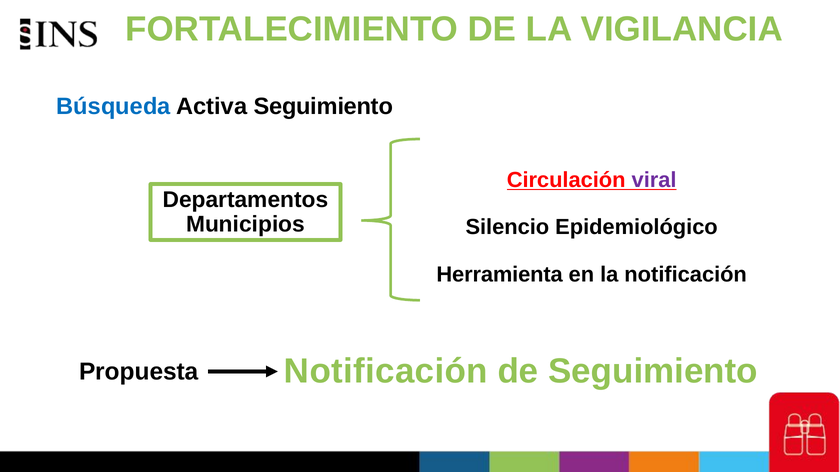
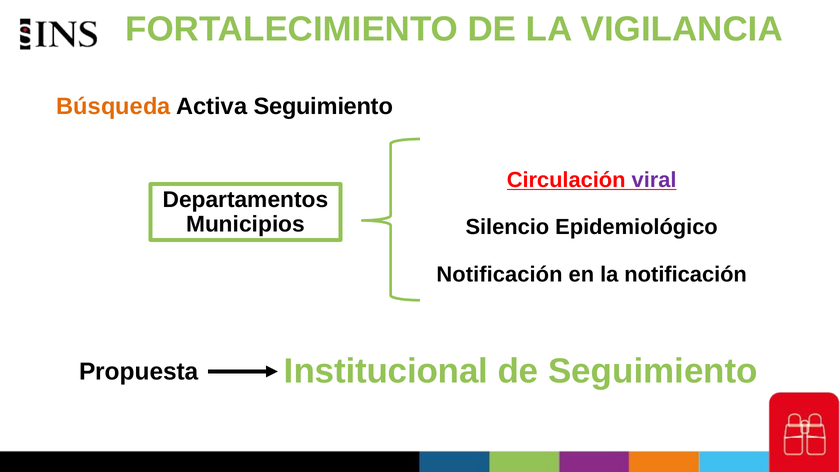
Búsqueda colour: blue -> orange
Herramienta at (500, 275): Herramienta -> Notificación
Notificación at (386, 372): Notificación -> Institucional
